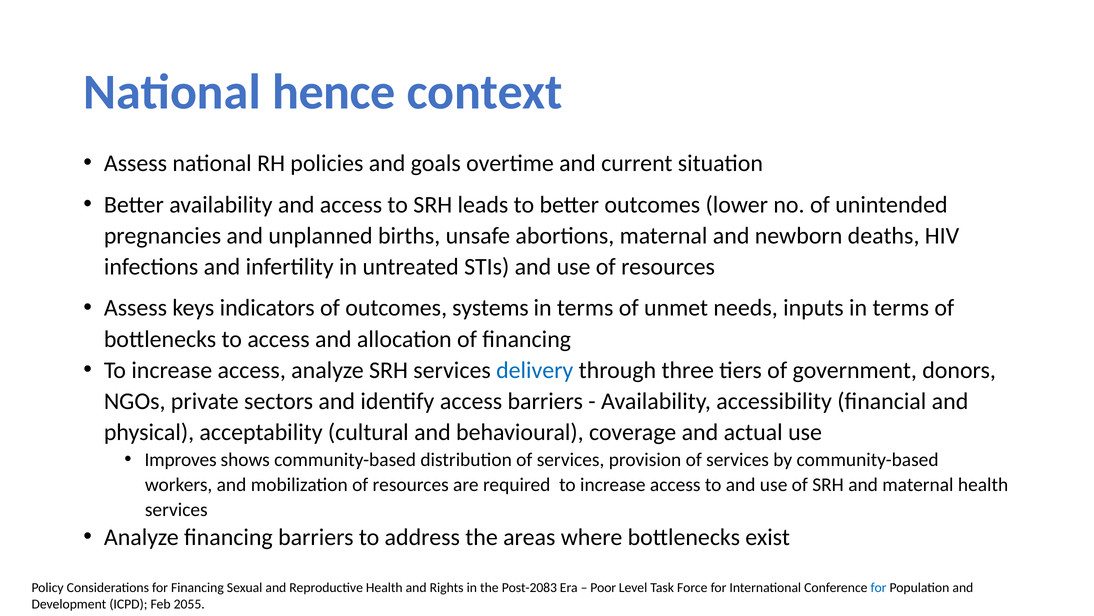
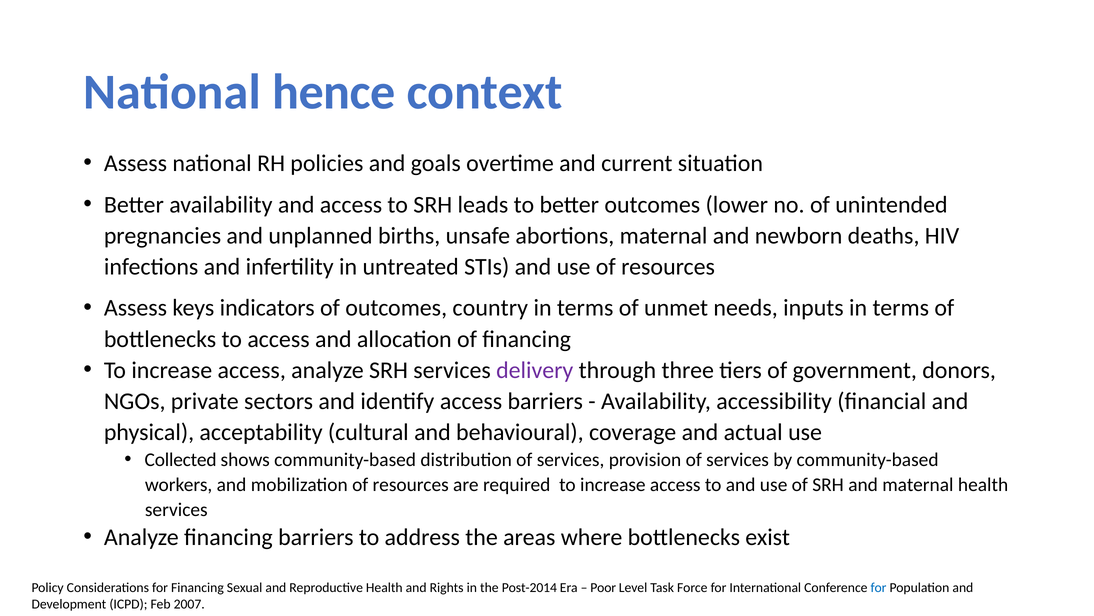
systems: systems -> country
delivery colour: blue -> purple
Improves: Improves -> Collected
Post-2083: Post-2083 -> Post-2014
2055: 2055 -> 2007
